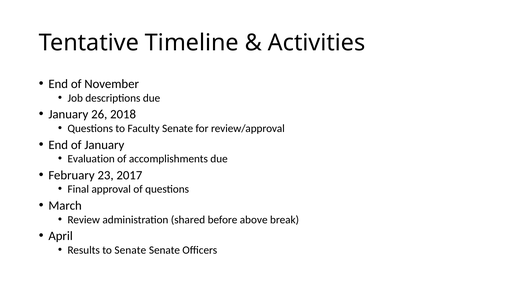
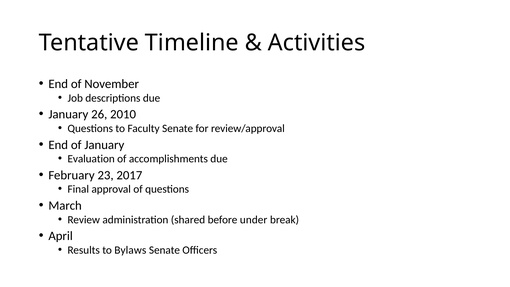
2018: 2018 -> 2010
above: above -> under
to Senate: Senate -> Bylaws
